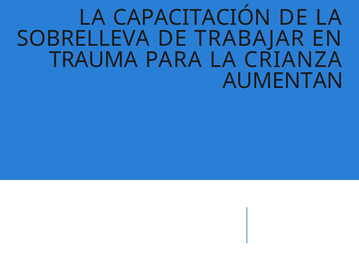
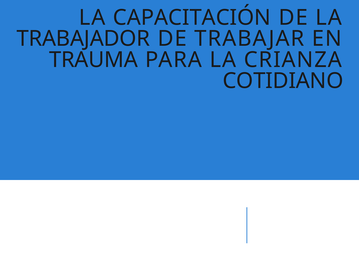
SOBRELLEVA: SOBRELLEVA -> TRABAJADOR
AUMENTAN: AUMENTAN -> COTIDIANO
